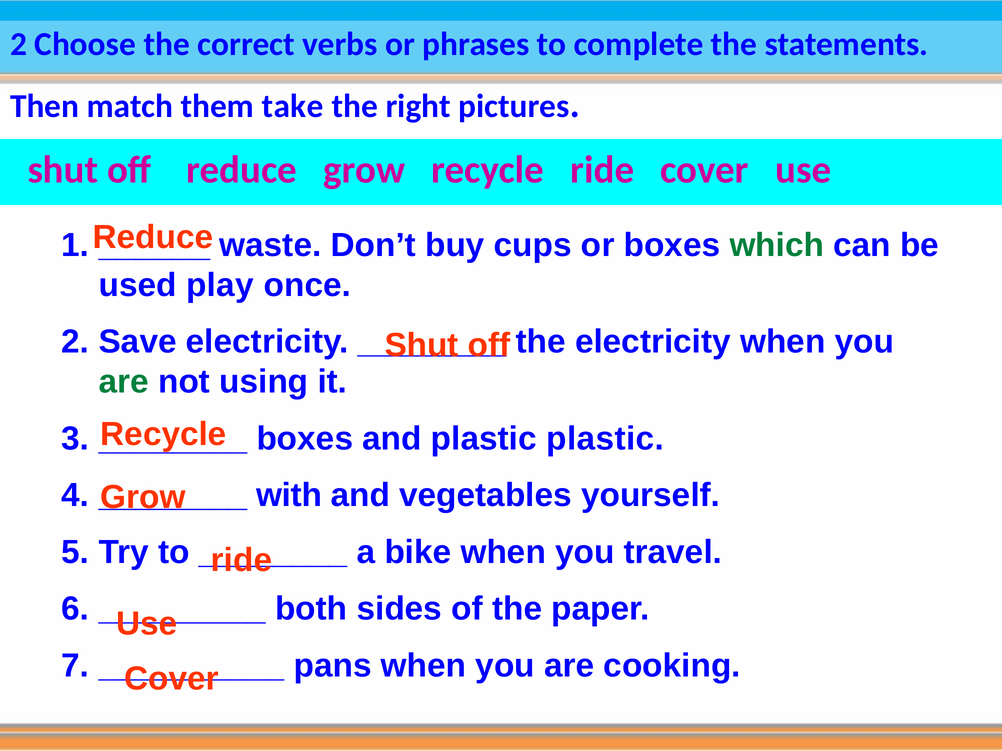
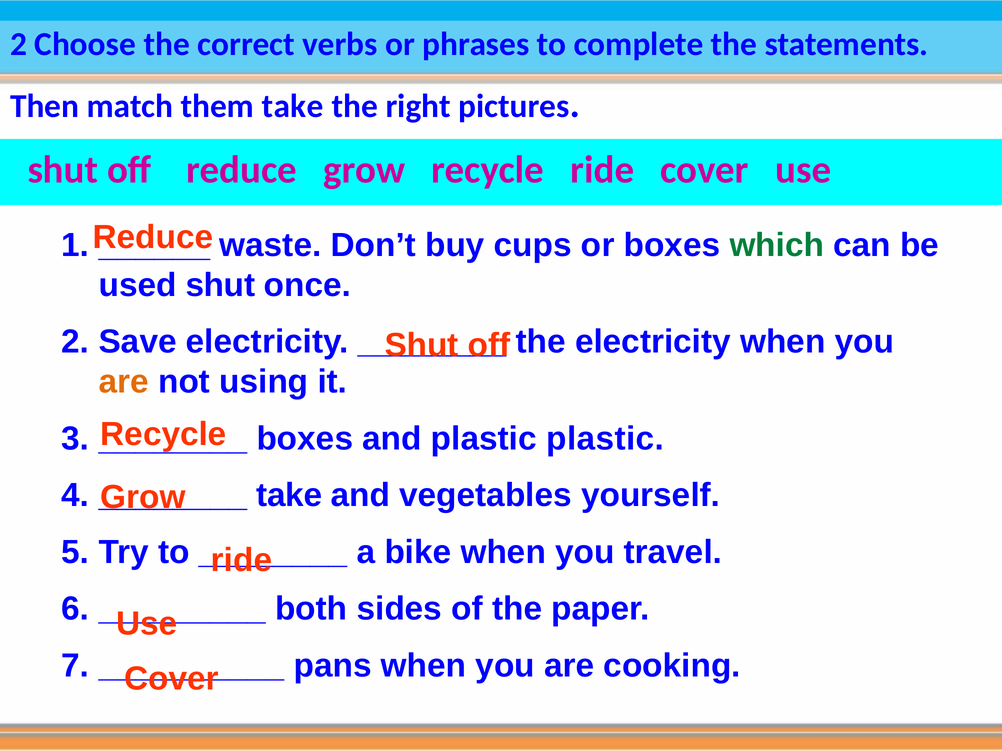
used play: play -> shut
are at (124, 382) colour: green -> orange
with at (289, 496): with -> take
